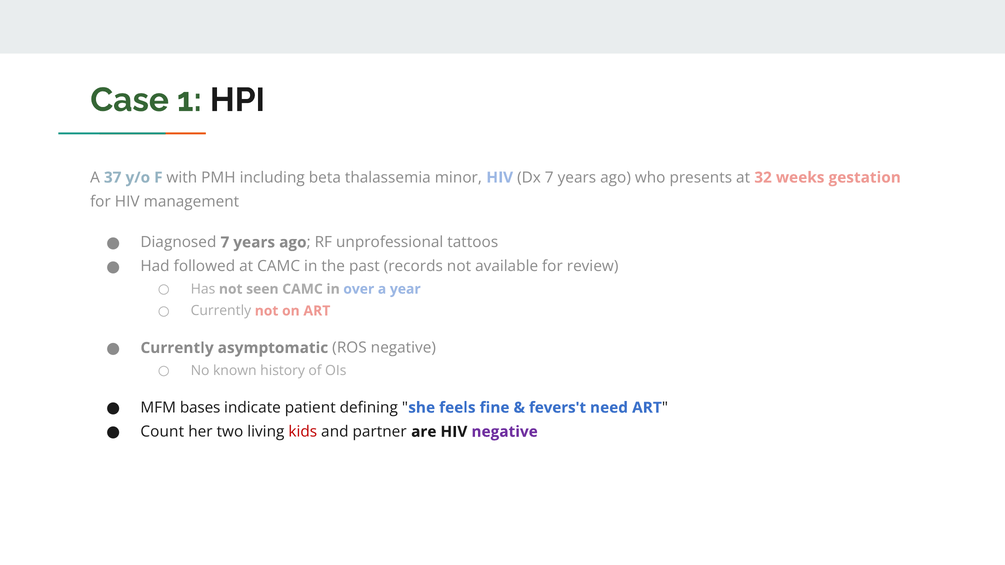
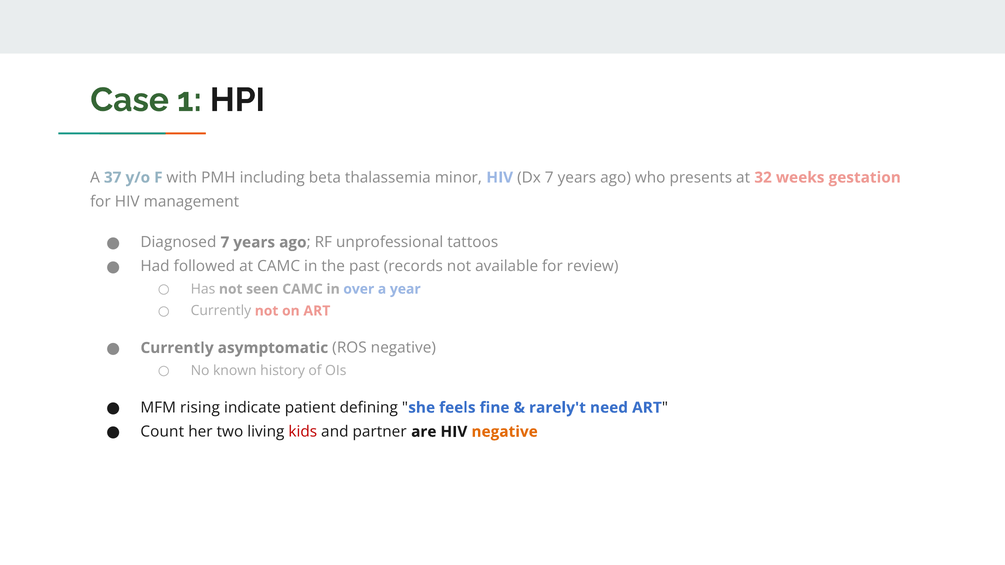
bases: bases -> rising
fevers't: fevers't -> rarely't
negative at (505, 432) colour: purple -> orange
